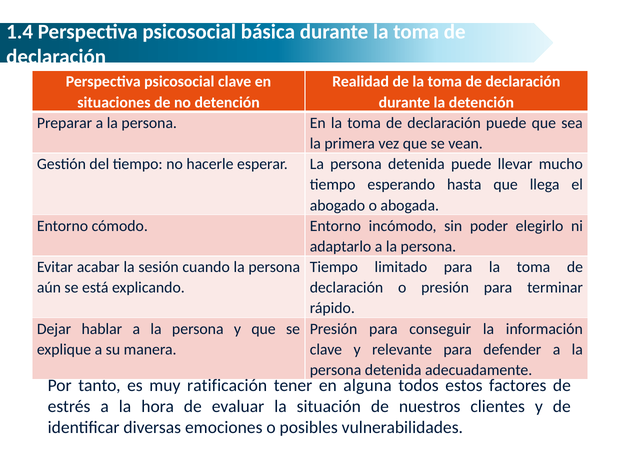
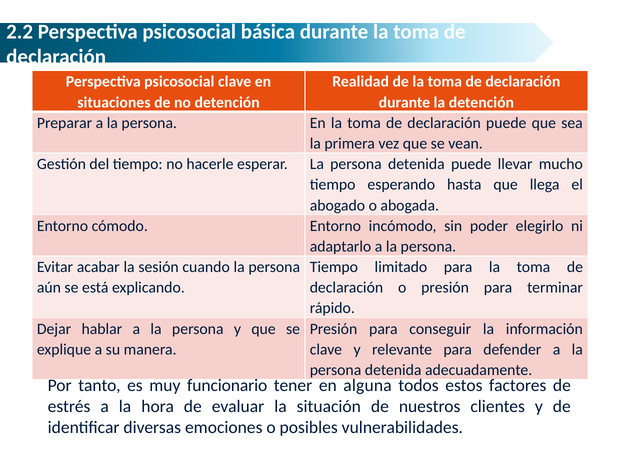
1.4: 1.4 -> 2.2
ratificación: ratificación -> funcionario
